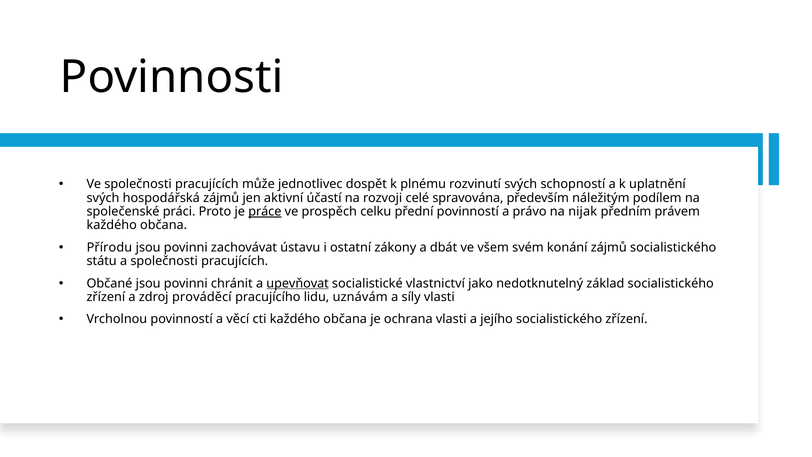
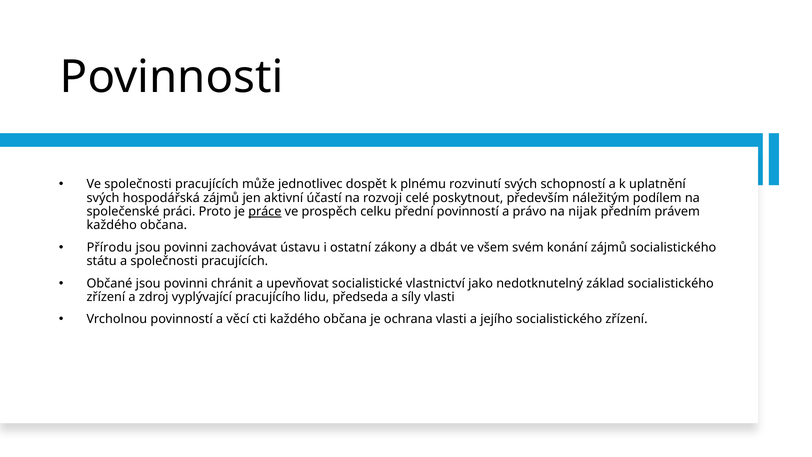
spravována: spravována -> poskytnout
upevňovat underline: present -> none
prováděcí: prováděcí -> vyplývající
uznávám: uznávám -> předseda
